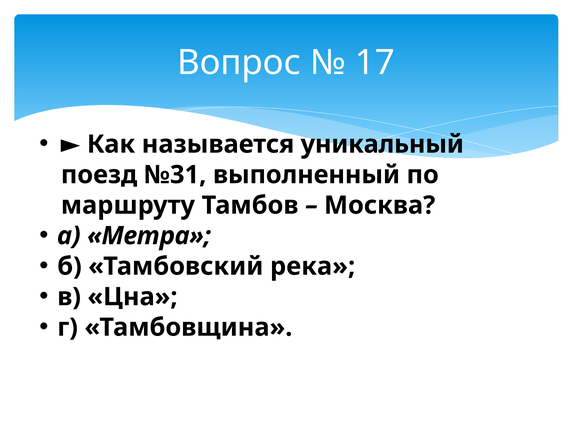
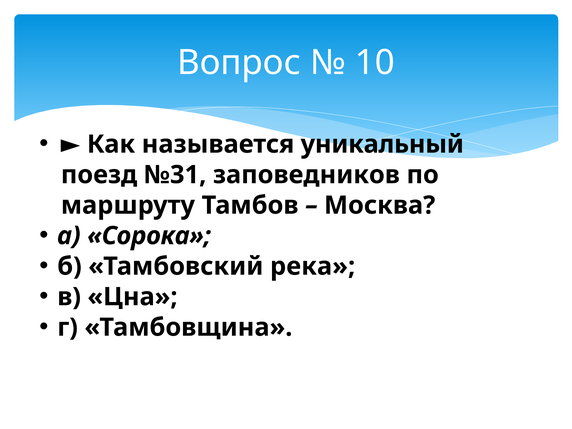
17: 17 -> 10
выполненный: выполненный -> заповедников
Метра: Метра -> Сорока
